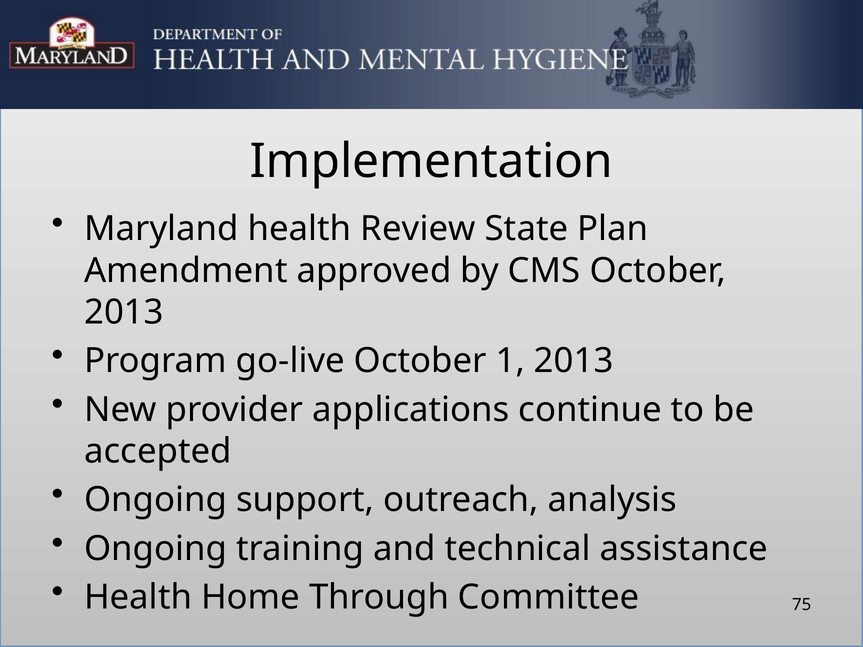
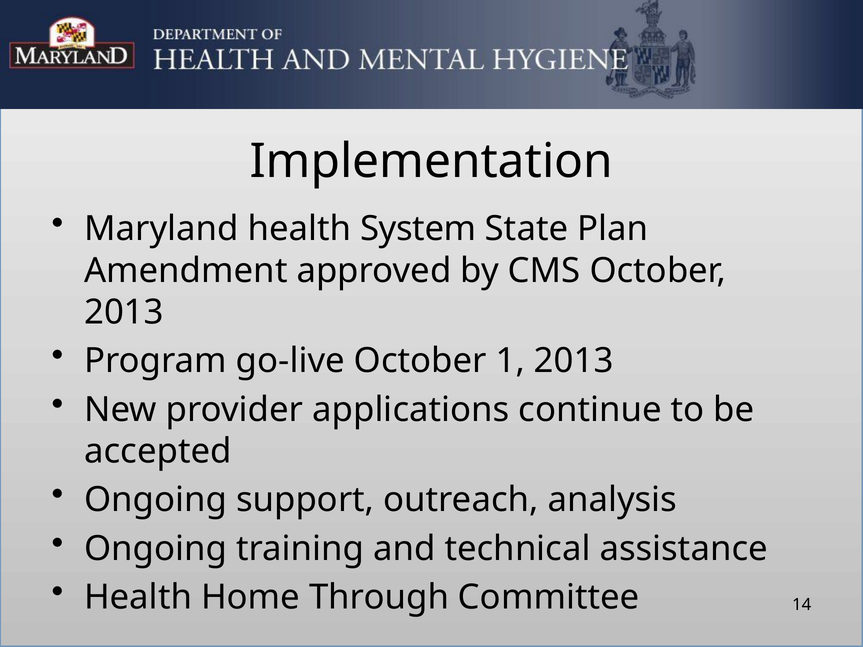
Review: Review -> System
75: 75 -> 14
